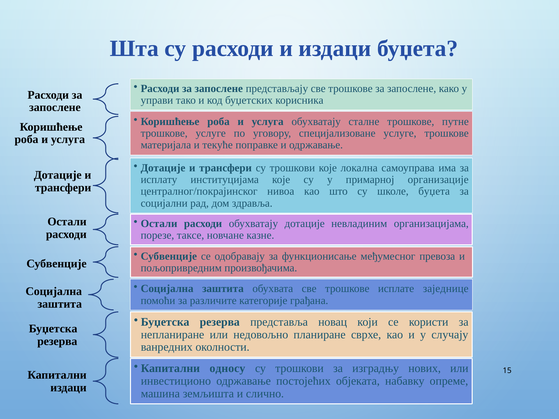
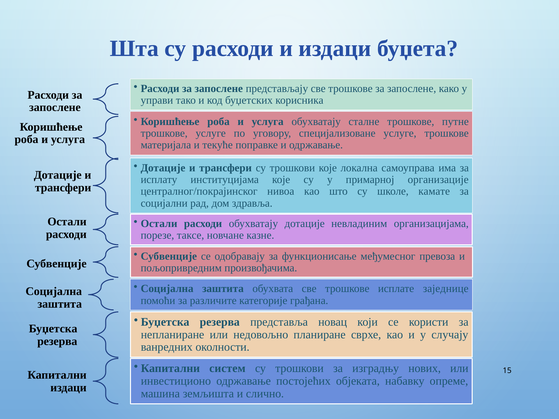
школе буџета: буџета -> камате
односу: односу -> систем
